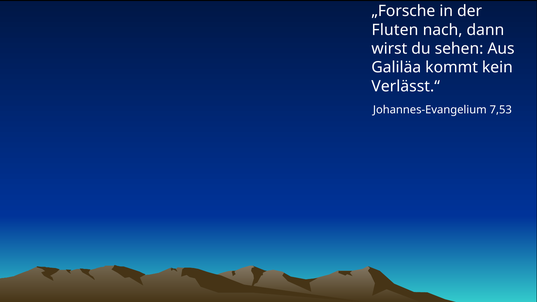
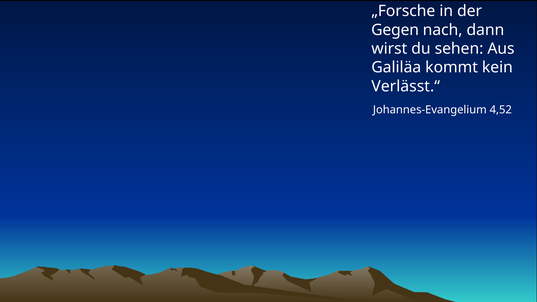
Fluten: Fluten -> Gegen
7,53: 7,53 -> 4,52
